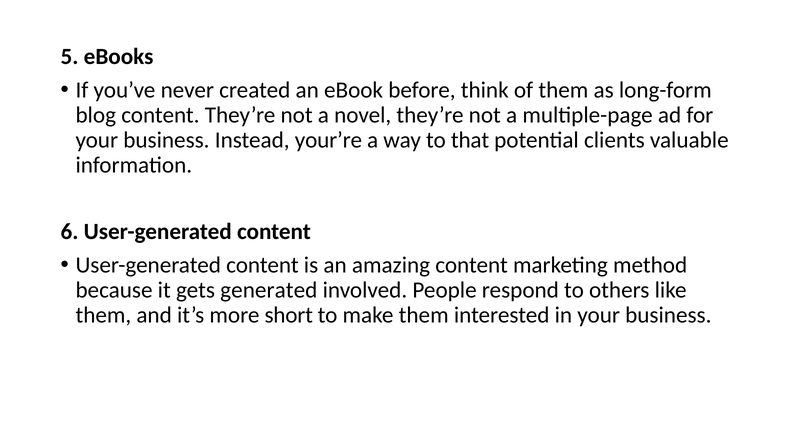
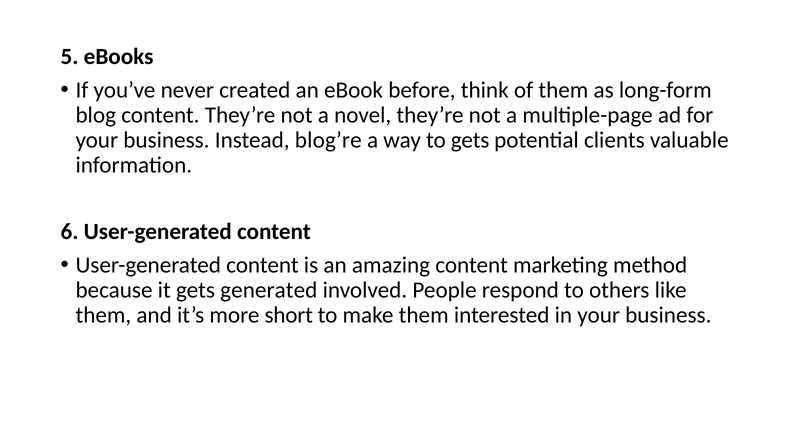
your’re: your’re -> blog’re
to that: that -> gets
